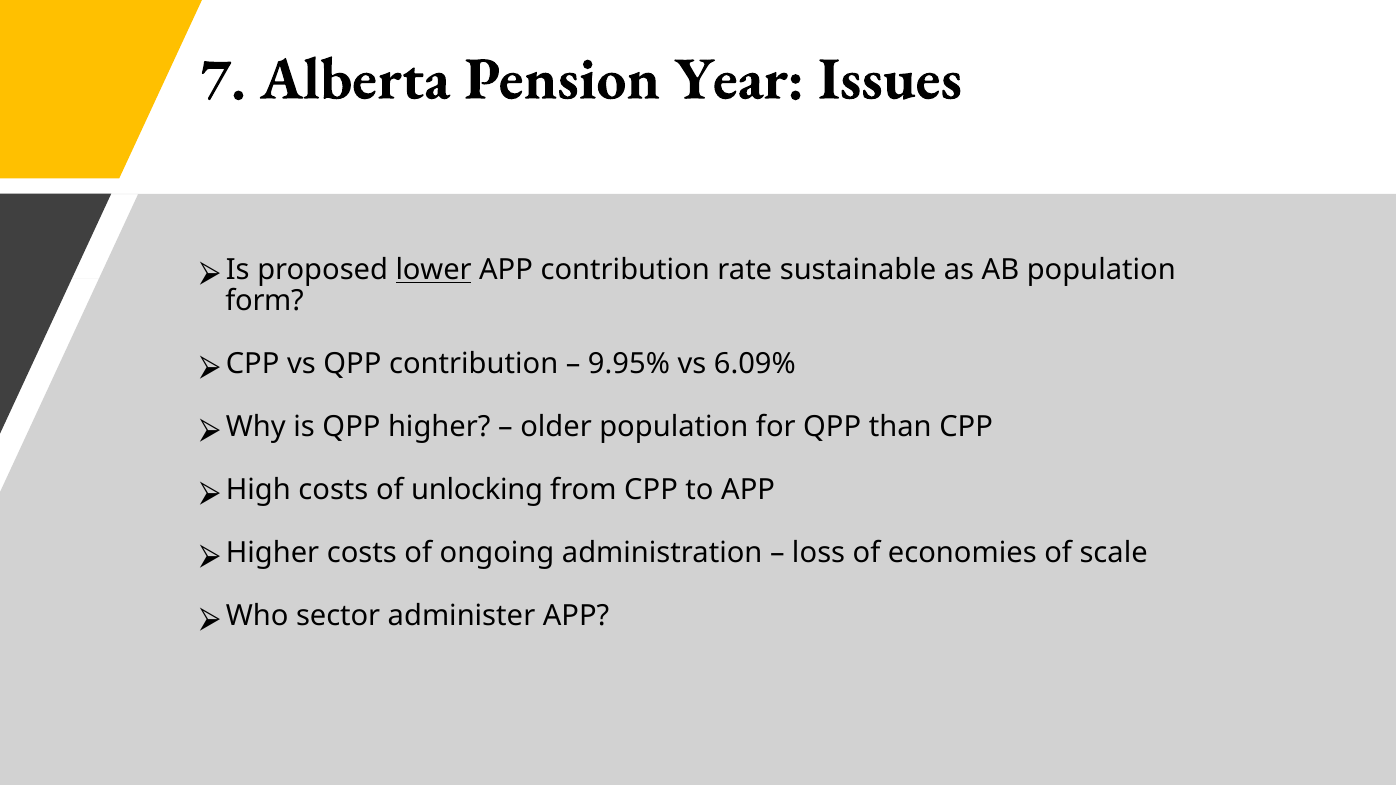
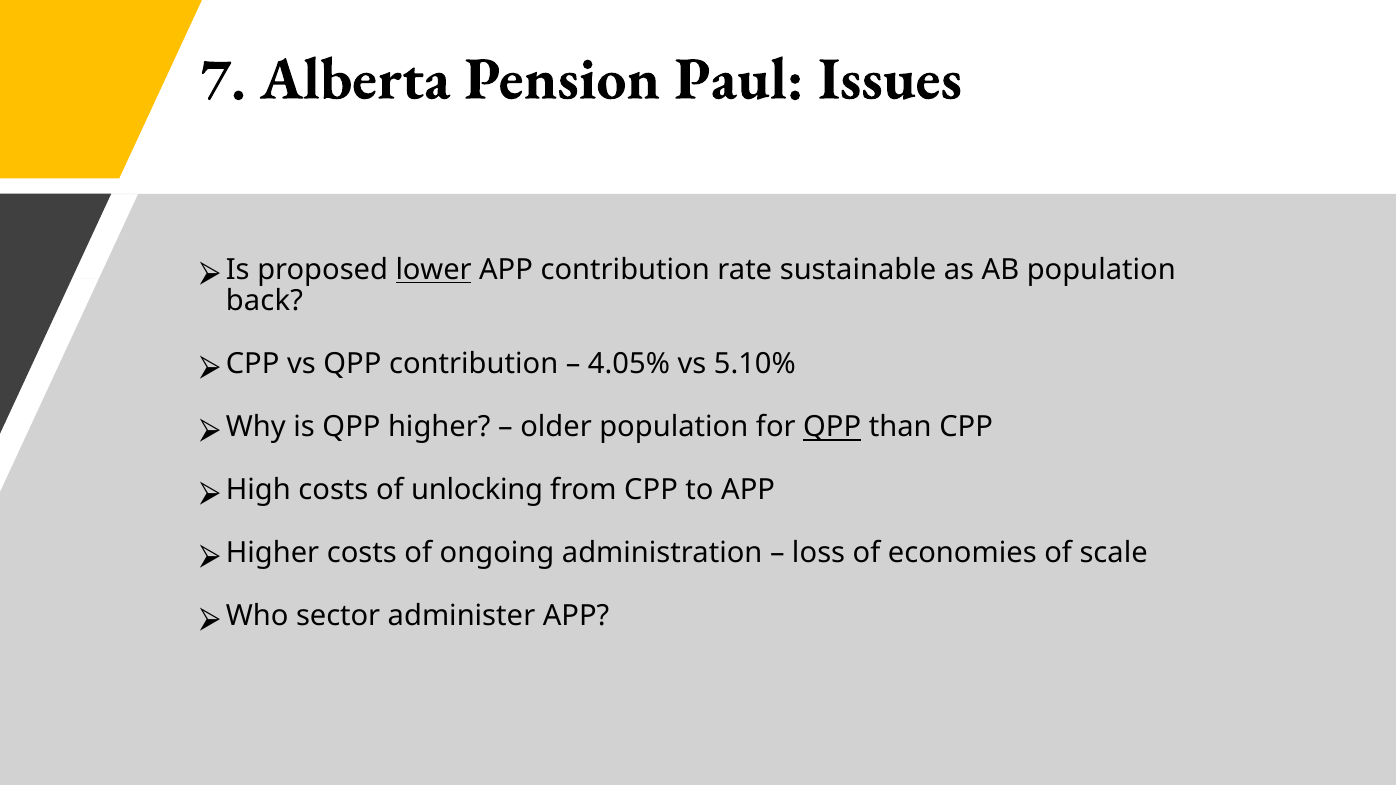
Year: Year -> Paul
form: form -> back
9.95%: 9.95% -> 4.05%
6.09%: 6.09% -> 5.10%
QPP at (832, 427) underline: none -> present
